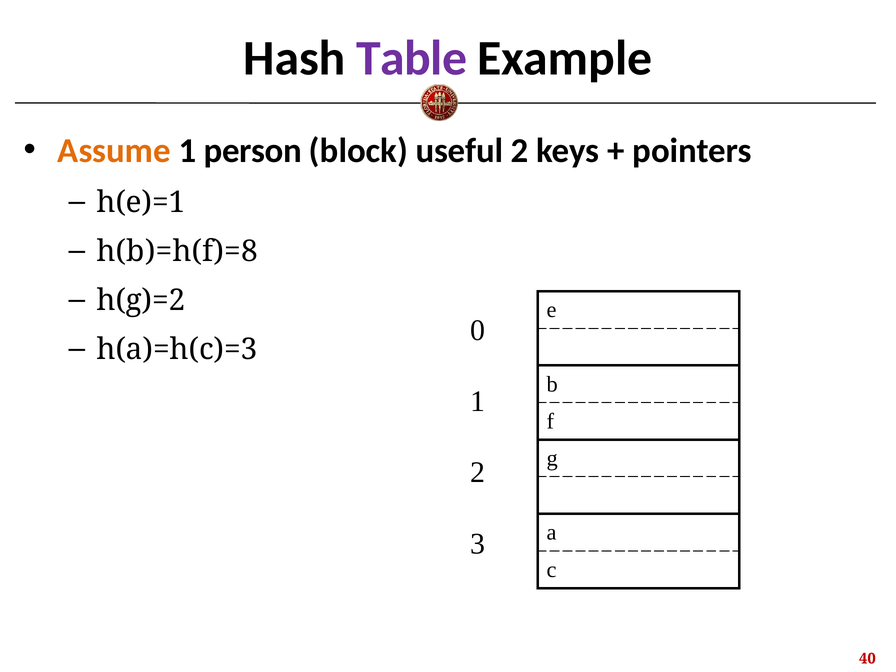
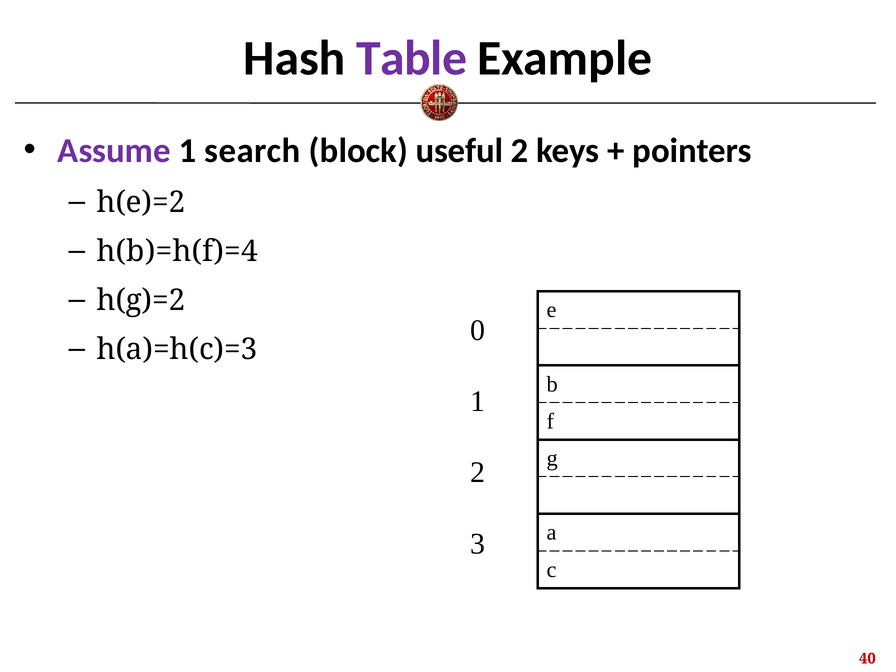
Assume colour: orange -> purple
person: person -> search
h(e)=1: h(e)=1 -> h(e)=2
h(b)=h(f)=8: h(b)=h(f)=8 -> h(b)=h(f)=4
